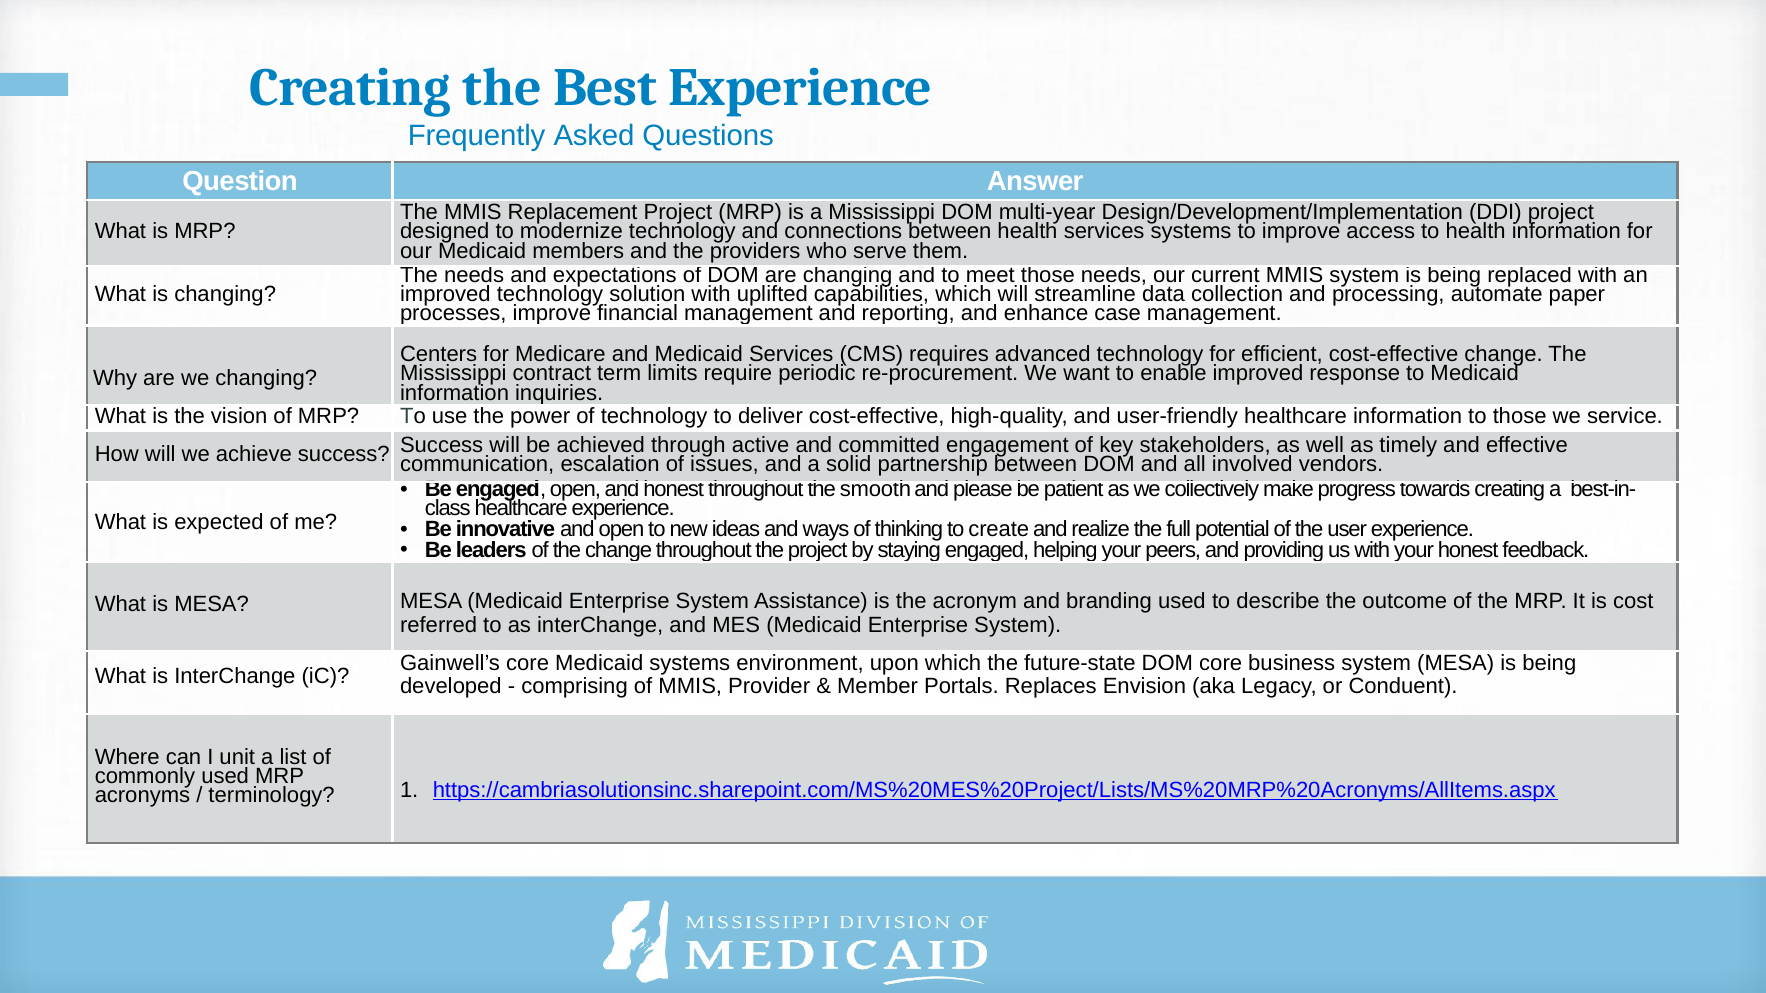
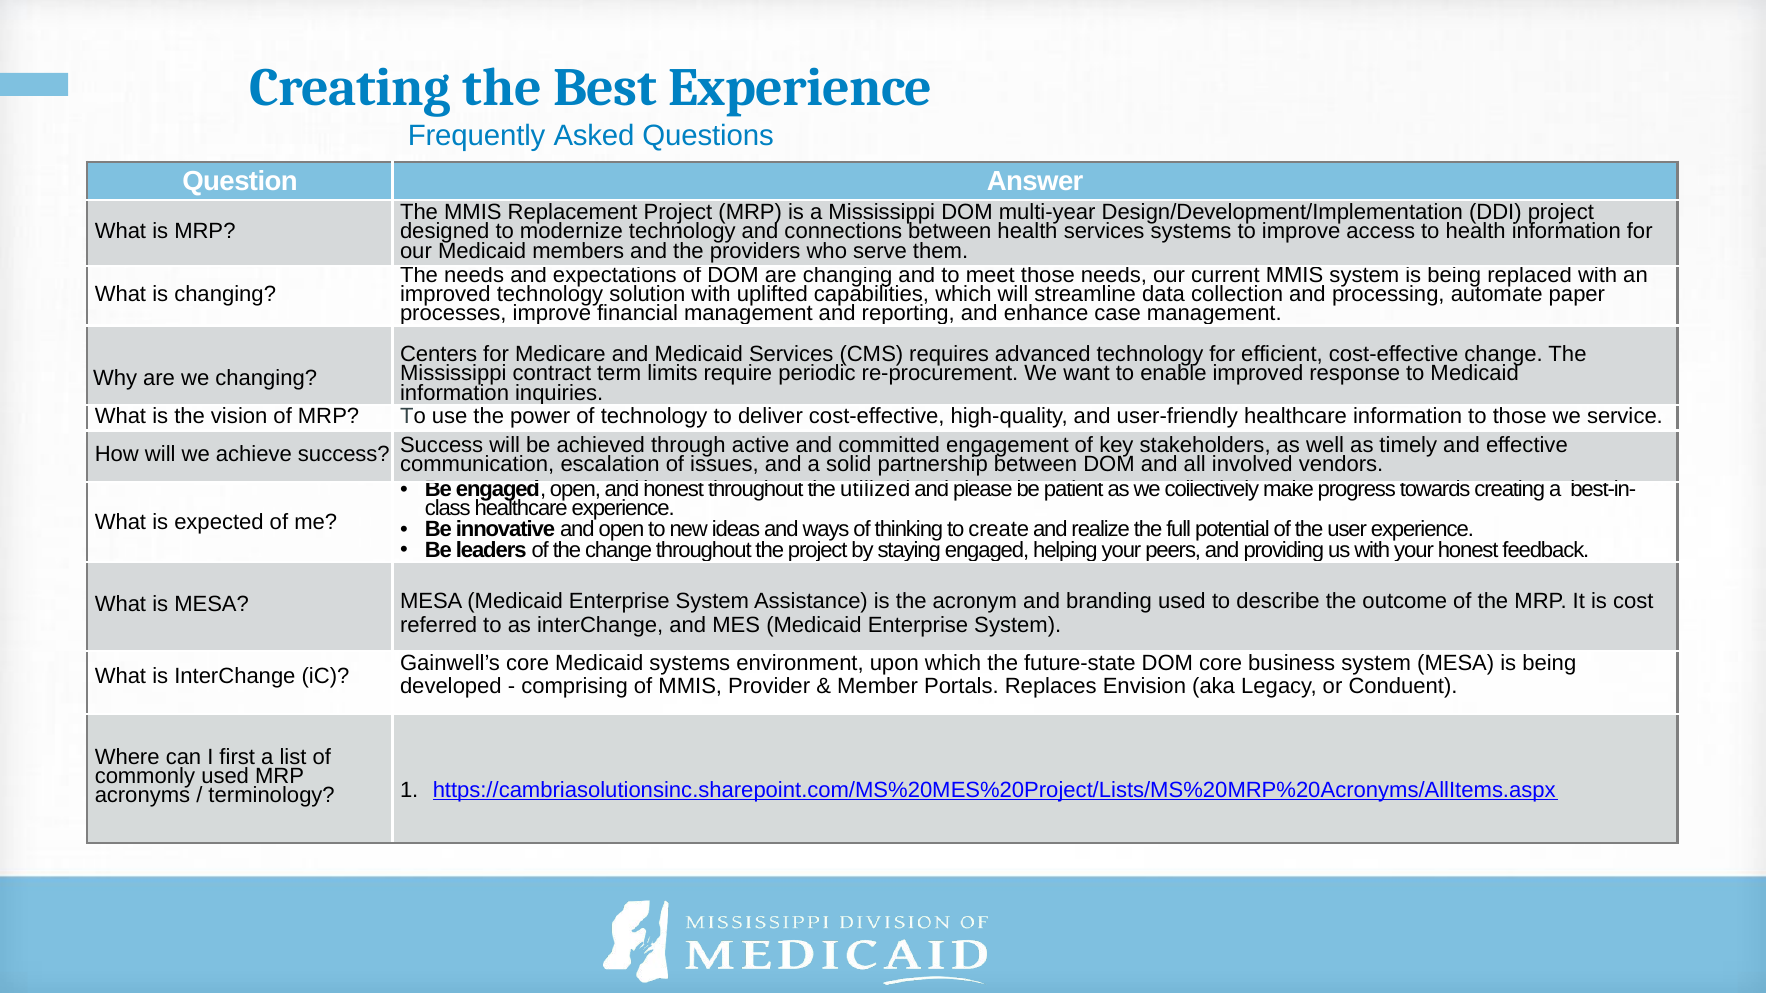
smooth: smooth -> utilized
unit: unit -> first
